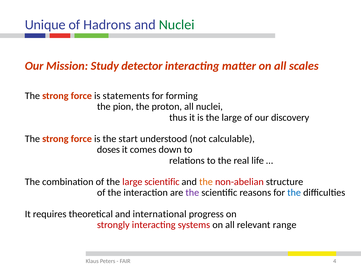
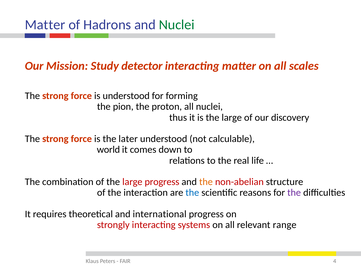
Unique at (45, 25): Unique -> Matter
is statements: statements -> understood
start: start -> later
doses: doses -> world
large scientific: scientific -> progress
the at (192, 193) colour: purple -> blue
the at (294, 193) colour: blue -> purple
